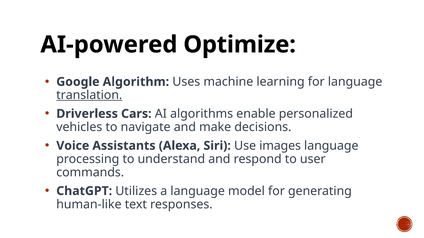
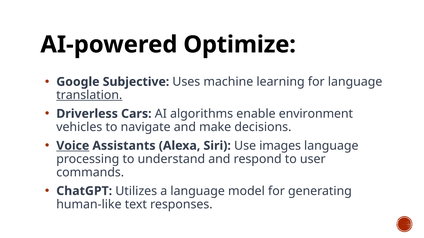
Algorithm: Algorithm -> Subjective
personalized: personalized -> environment
Voice underline: none -> present
